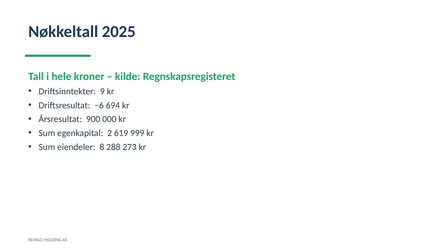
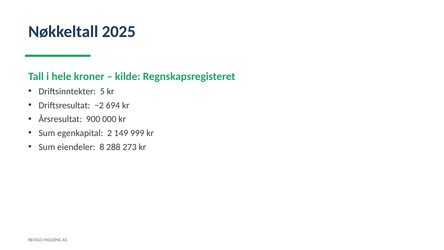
9: 9 -> 5
−6: −6 -> −2
619: 619 -> 149
